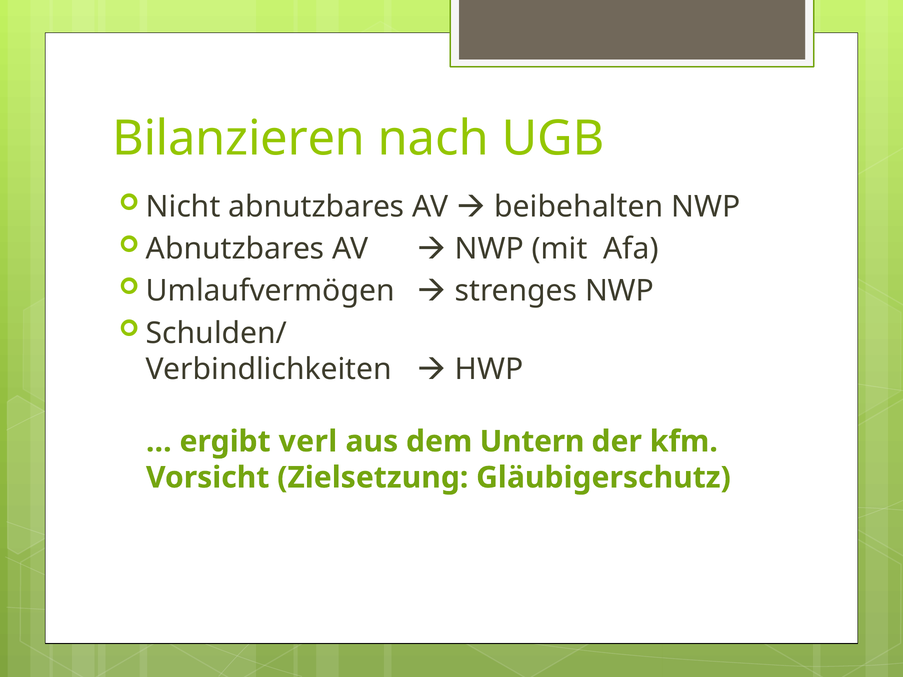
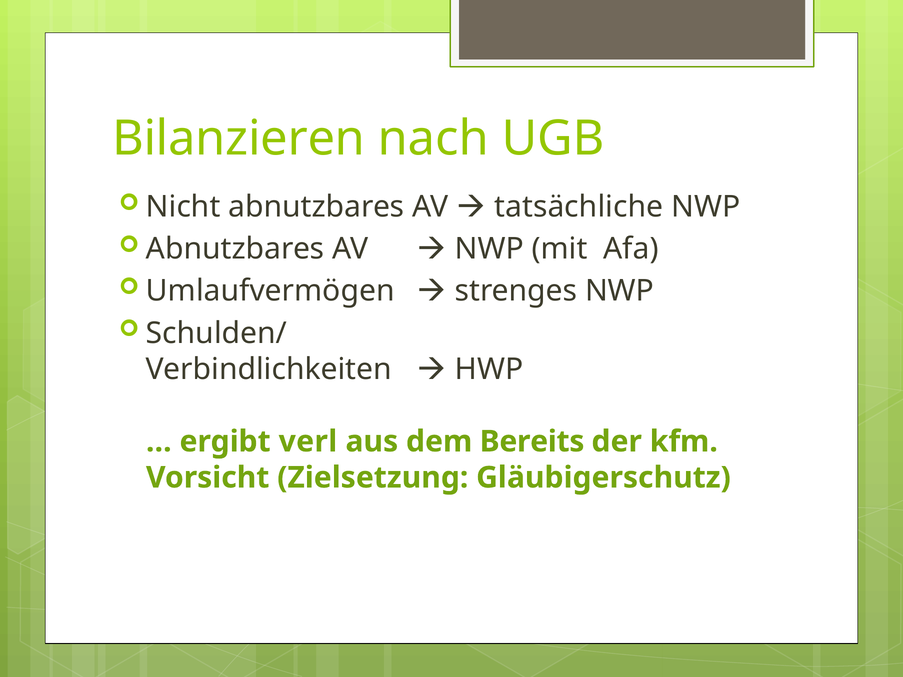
beibehalten: beibehalten -> tatsächliche
Untern: Untern -> Bereits
